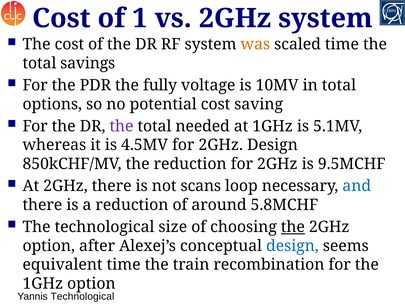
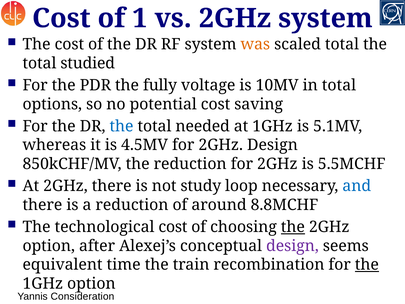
scaled time: time -> total
savings: savings -> studied
the at (121, 126) colour: purple -> blue
9.5MCHF: 9.5MCHF -> 5.5MCHF
scans: scans -> study
5.8MCHF: 5.8MCHF -> 8.8MCHF
technological size: size -> cost
design at (292, 246) colour: blue -> purple
the at (367, 264) underline: none -> present
Yannis Technological: Technological -> Consideration
